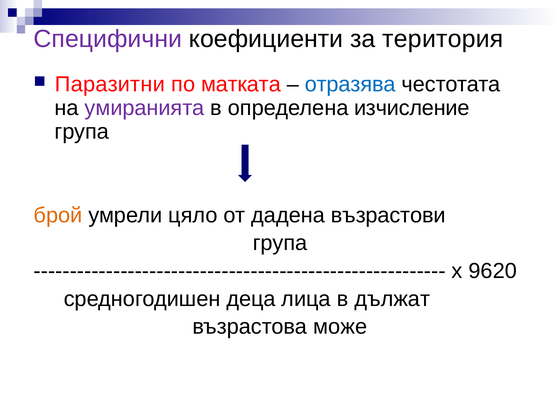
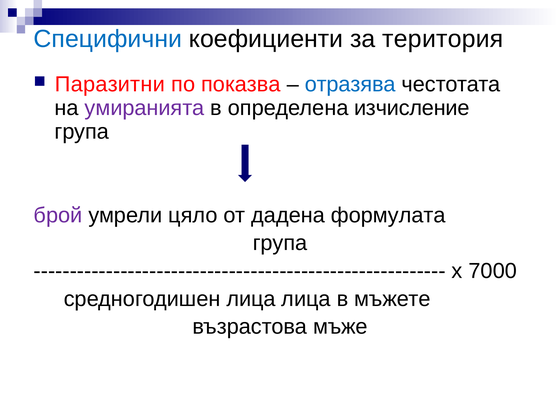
Специфични colour: purple -> blue
матката: матката -> показва
брой colour: orange -> purple
възрастови: възрастови -> формулата
9620: 9620 -> 7000
средногодишен деца: деца -> лица
дължат: дължат -> мъжете
може: може -> мъже
